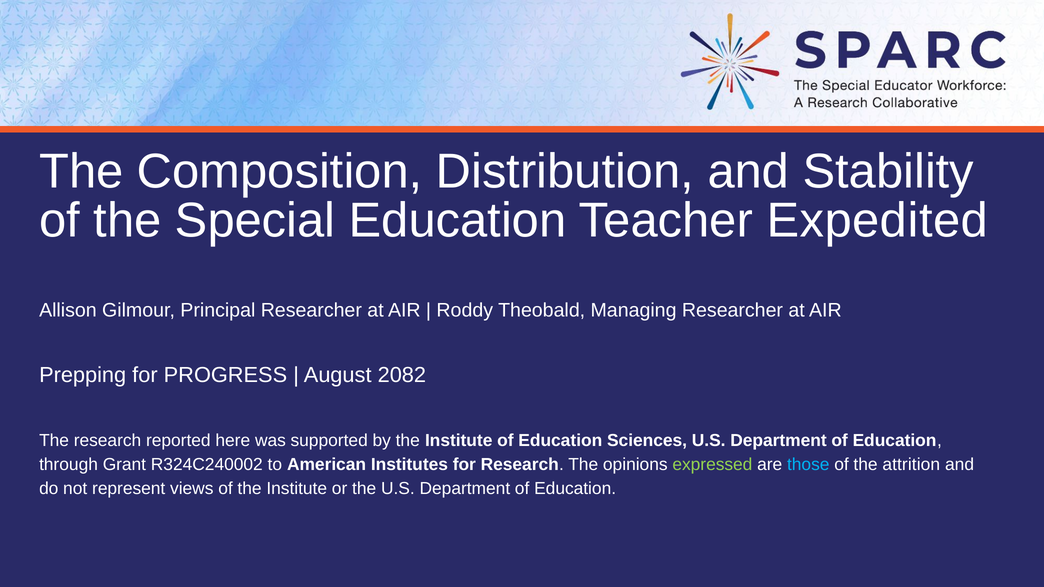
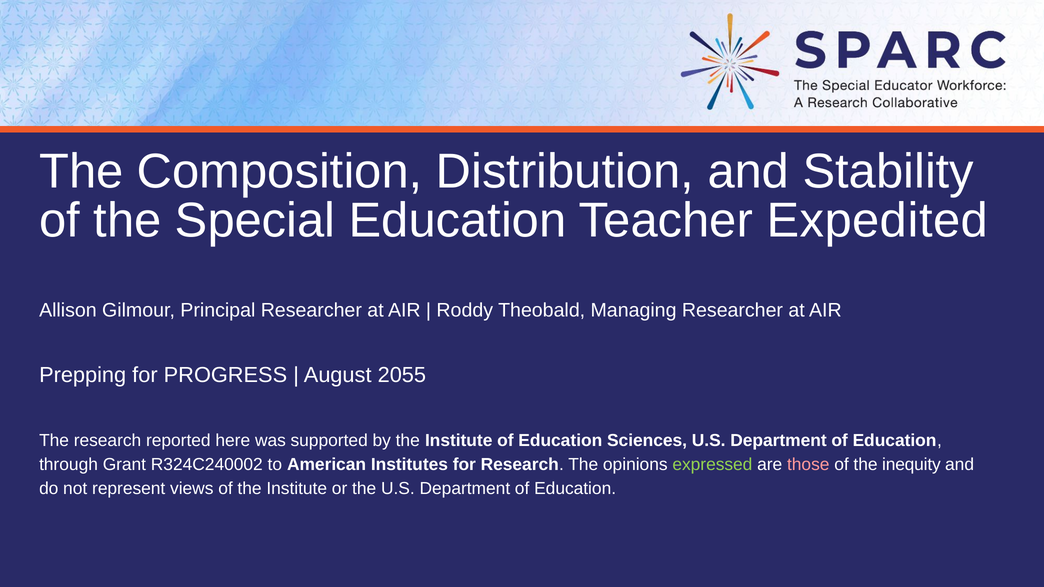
2082: 2082 -> 2055
those colour: light blue -> pink
attrition: attrition -> inequity
